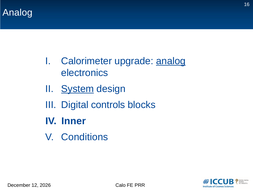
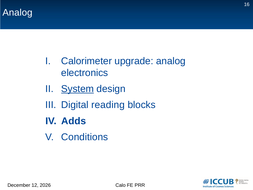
analog at (171, 61) underline: present -> none
controls: controls -> reading
Inner: Inner -> Adds
